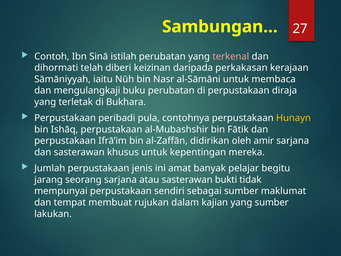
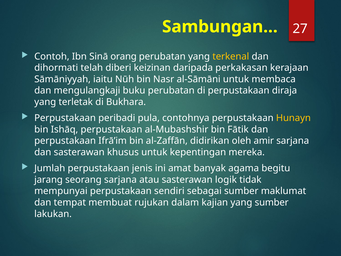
istilah: istilah -> orang
terkenal colour: pink -> yellow
pelajar: pelajar -> agama
bukti: bukti -> logik
